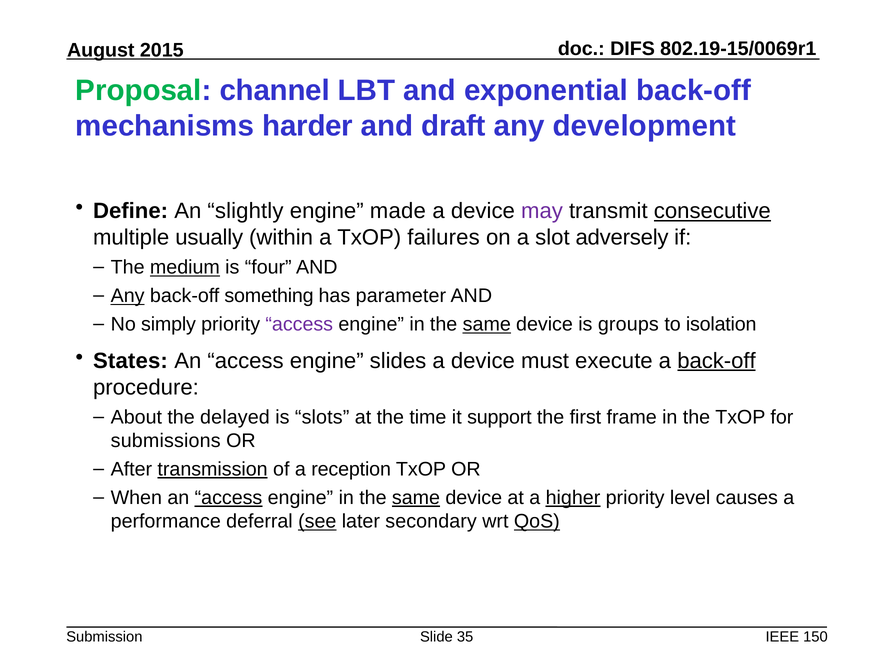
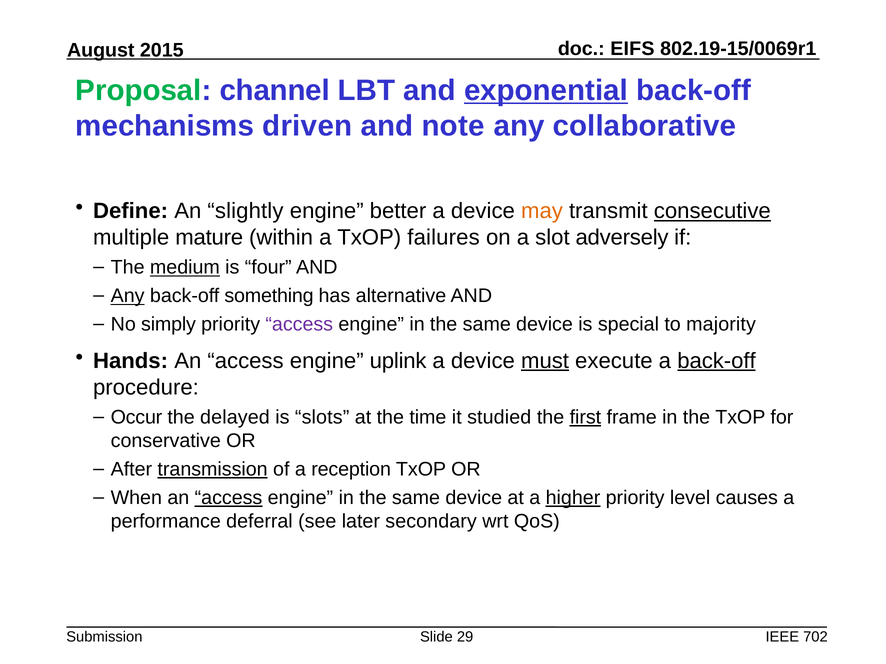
DIFS: DIFS -> EIFS
exponential underline: none -> present
harder: harder -> driven
draft: draft -> note
development: development -> collaborative
made: made -> better
may colour: purple -> orange
usually: usually -> mature
parameter: parameter -> alternative
same at (487, 325) underline: present -> none
groups: groups -> special
isolation: isolation -> majority
States: States -> Hands
slides: slides -> uplink
must underline: none -> present
About: About -> Occur
support: support -> studied
first underline: none -> present
submissions: submissions -> conservative
same at (416, 498) underline: present -> none
see underline: present -> none
QoS underline: present -> none
35: 35 -> 29
150: 150 -> 702
